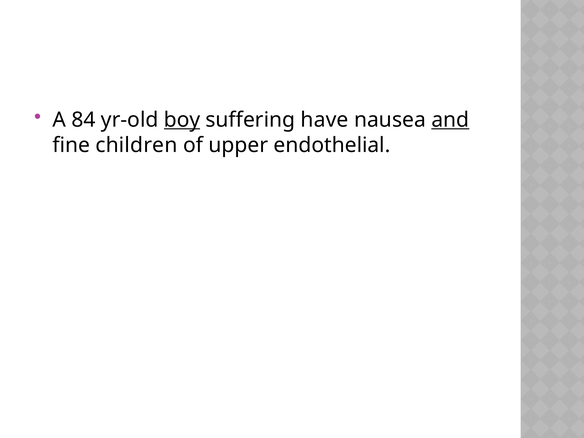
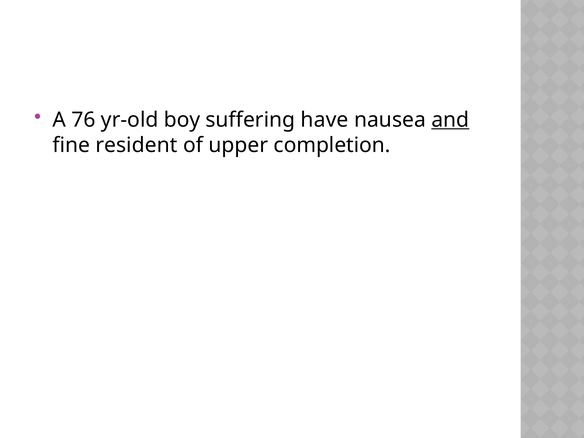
84: 84 -> 76
boy underline: present -> none
children: children -> resident
endothelial: endothelial -> completion
